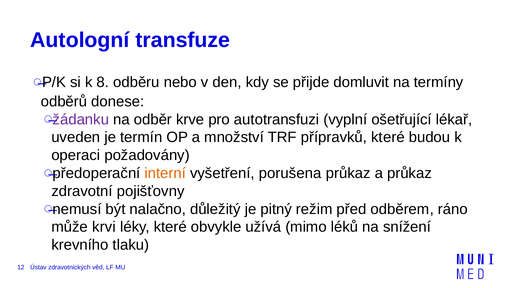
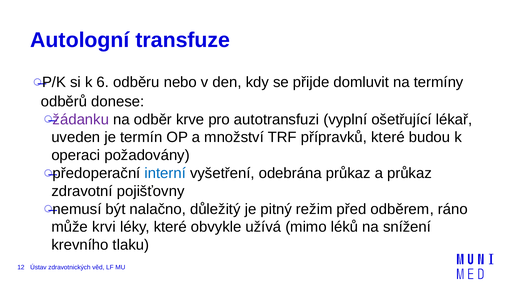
8: 8 -> 6
interní colour: orange -> blue
porušena: porušena -> odebrána
